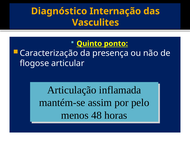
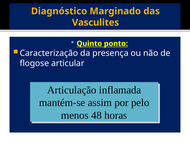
Internação: Internação -> Marginado
